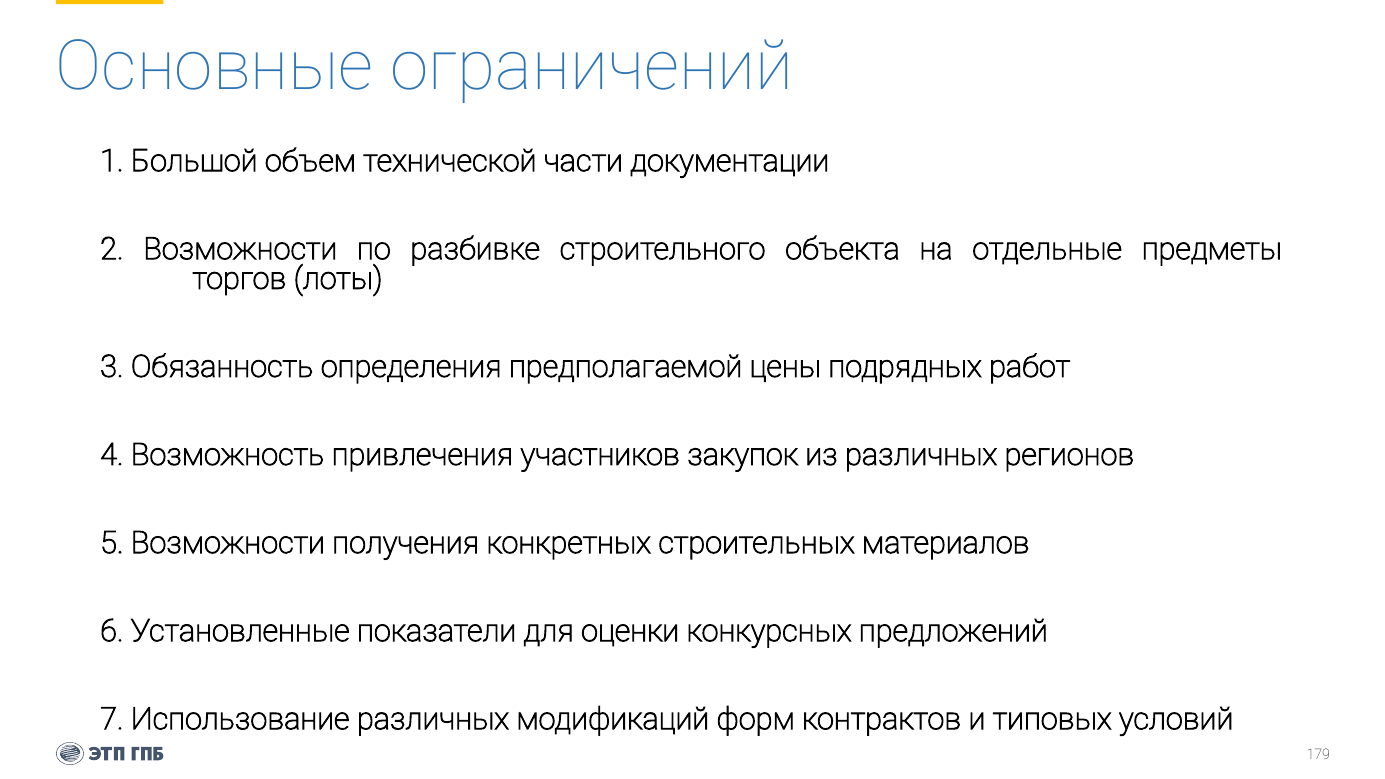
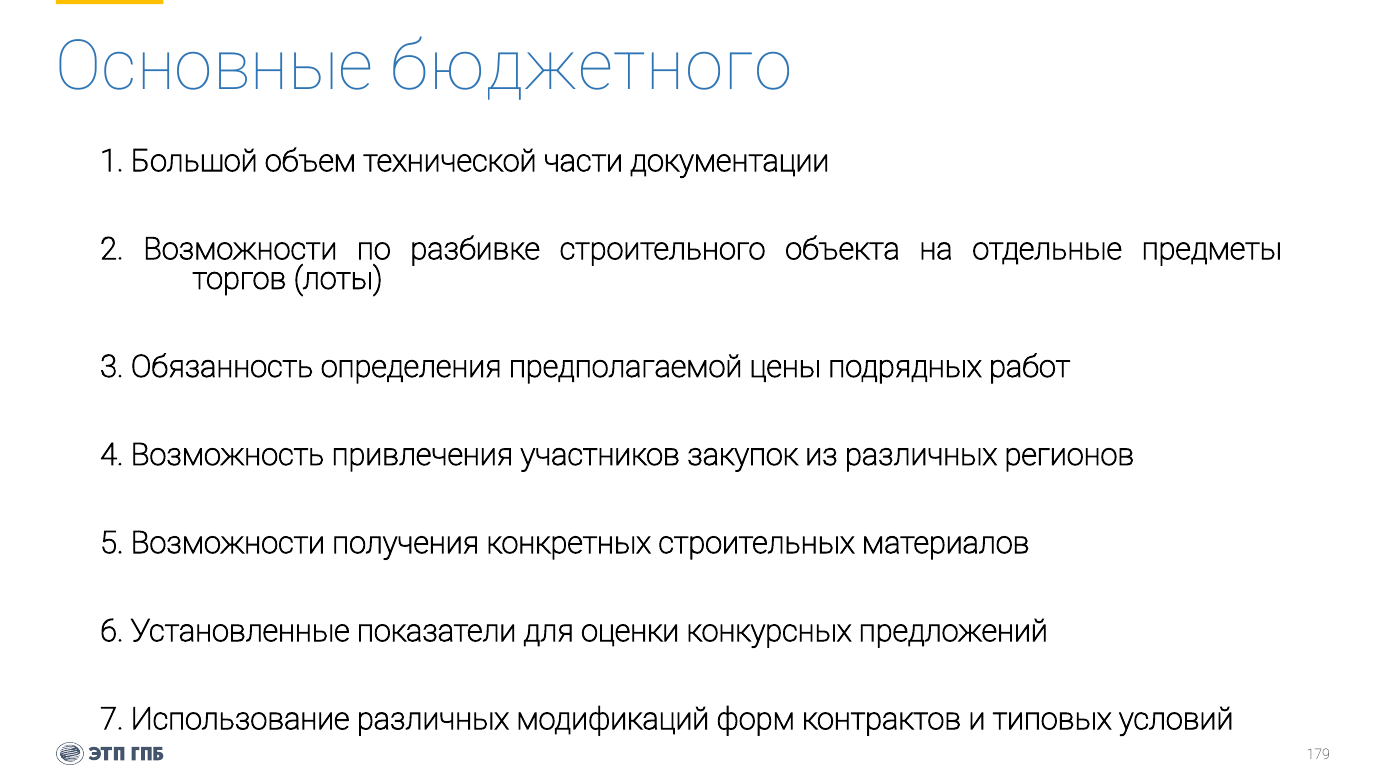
ограничений: ограничений -> бюджетного
